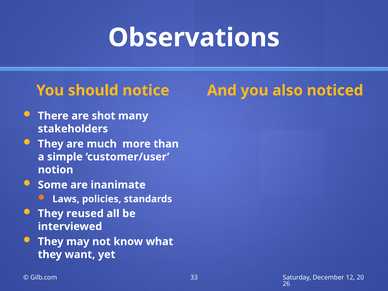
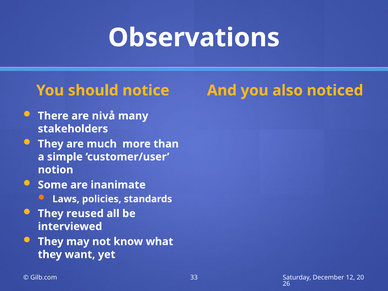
shot: shot -> nivå
